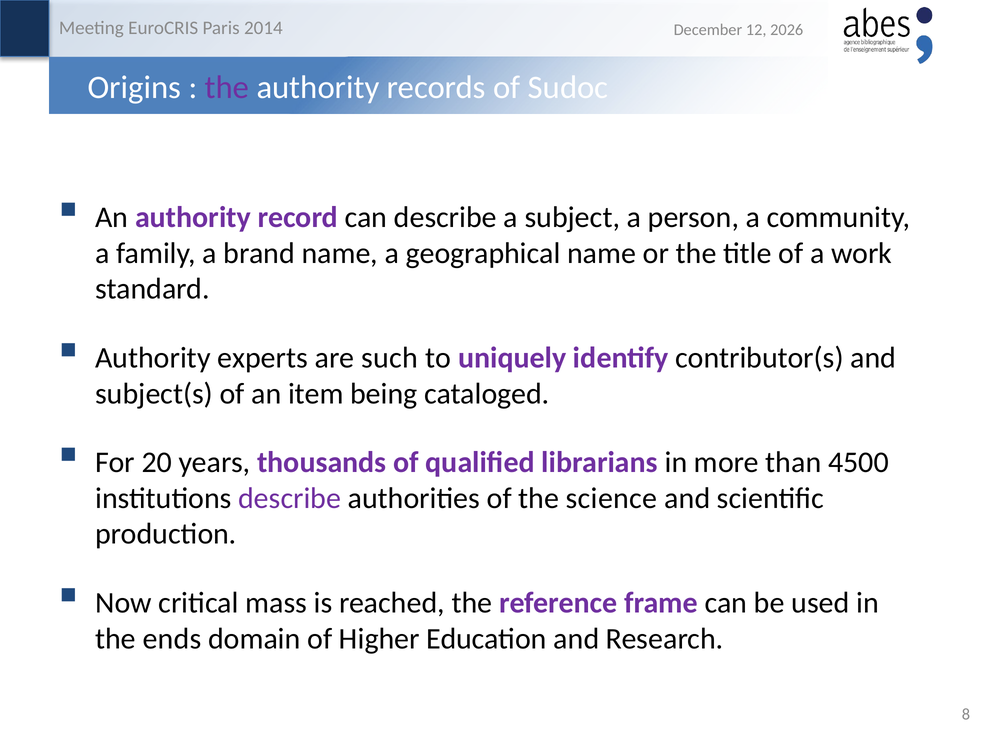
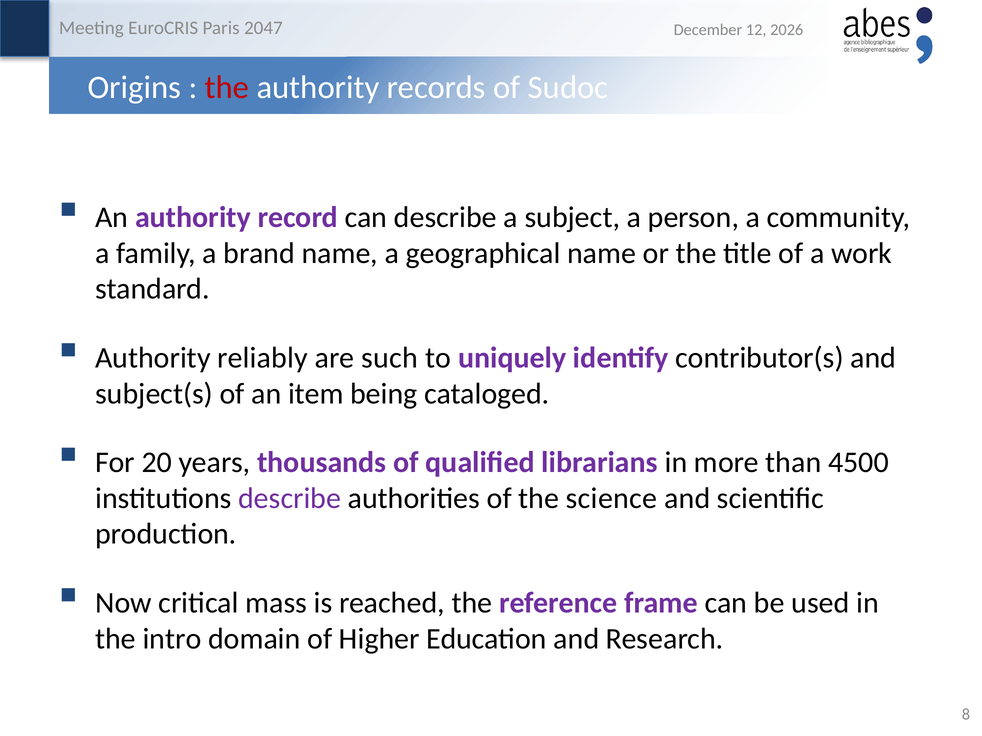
2014: 2014 -> 2047
the at (227, 88) colour: purple -> red
experts: experts -> reliably
ends: ends -> intro
